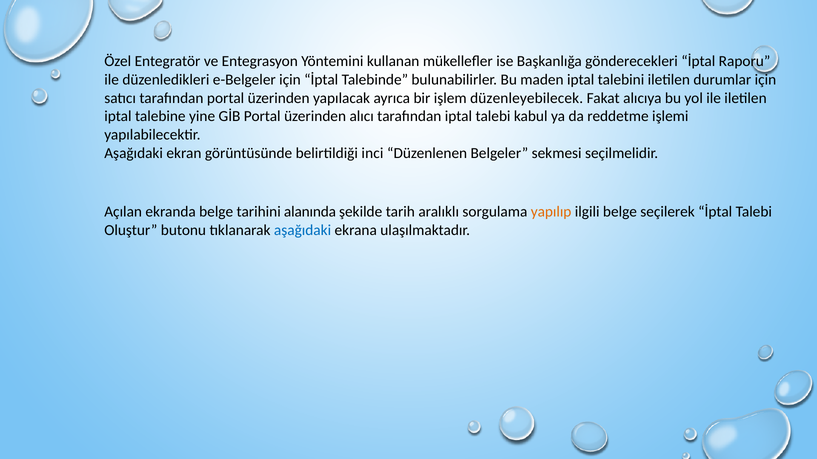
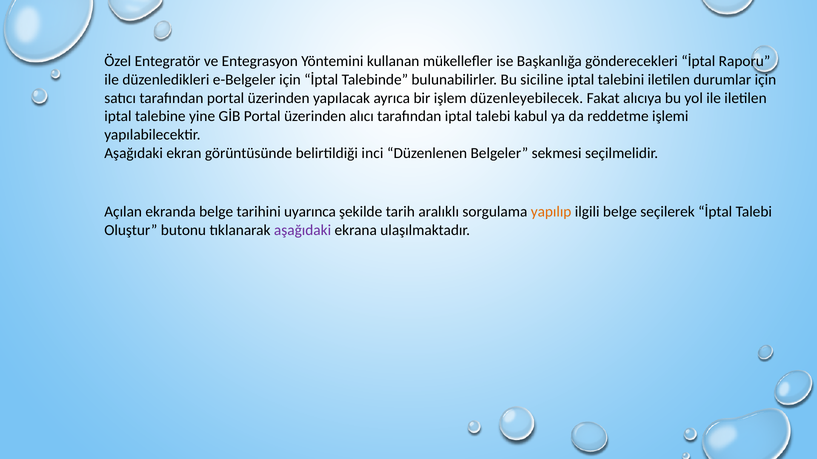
maden: maden -> siciline
alanında: alanında -> uyarınca
aşağıdaki at (303, 230) colour: blue -> purple
